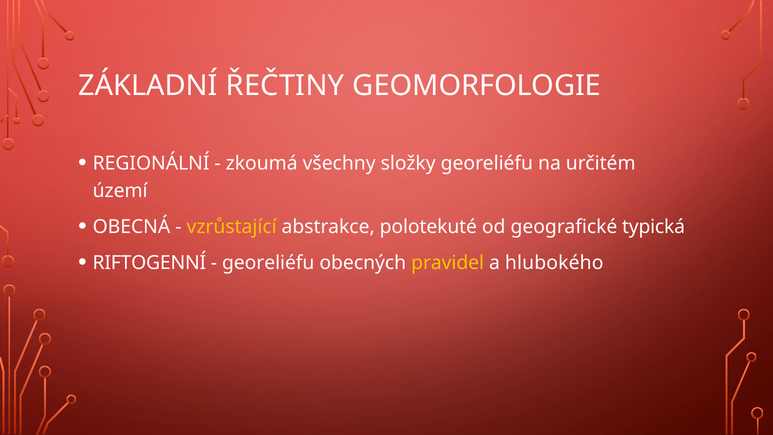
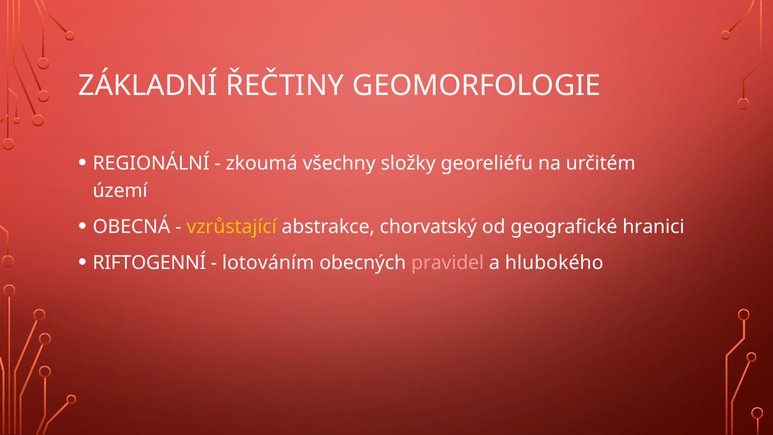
polotekuté: polotekuté -> chorvatský
typická: typická -> hranici
georeliéfu at (268, 263): georeliéfu -> lotováním
pravidel colour: yellow -> pink
